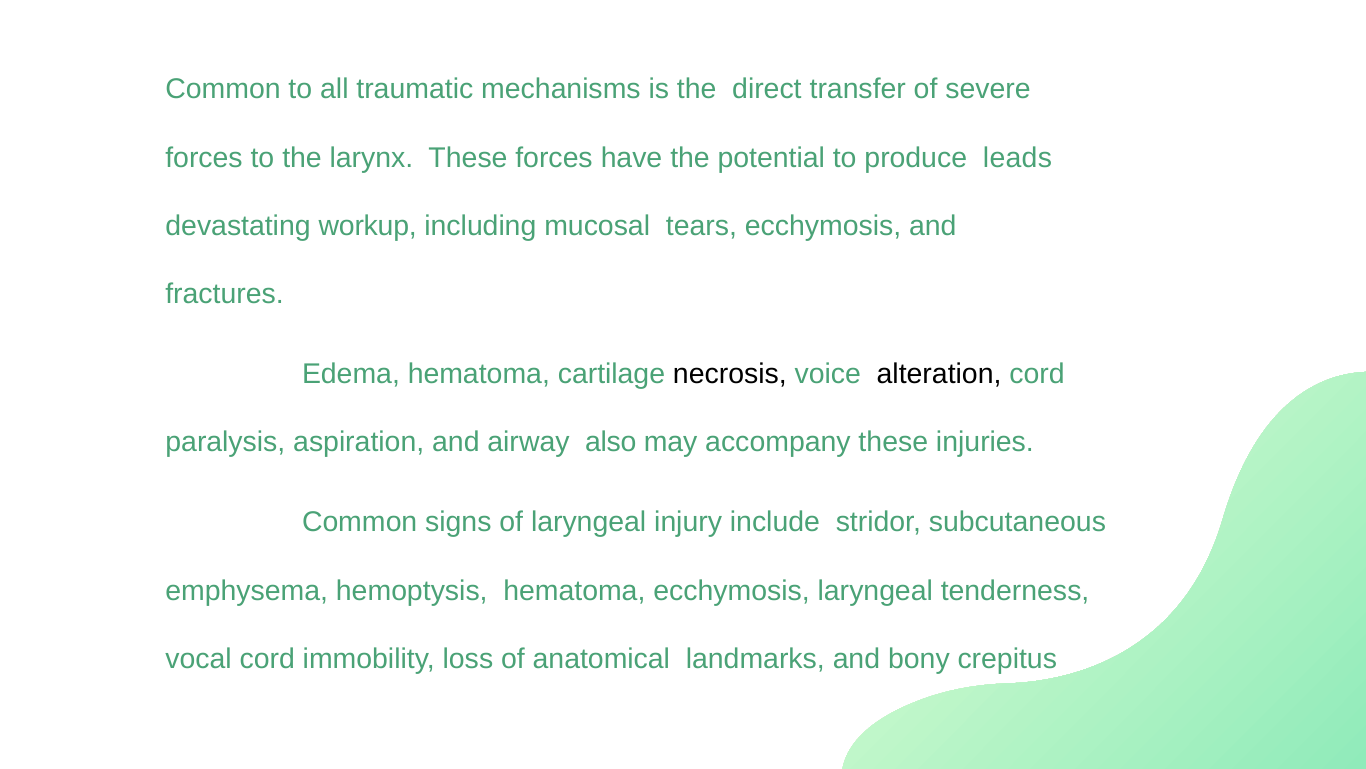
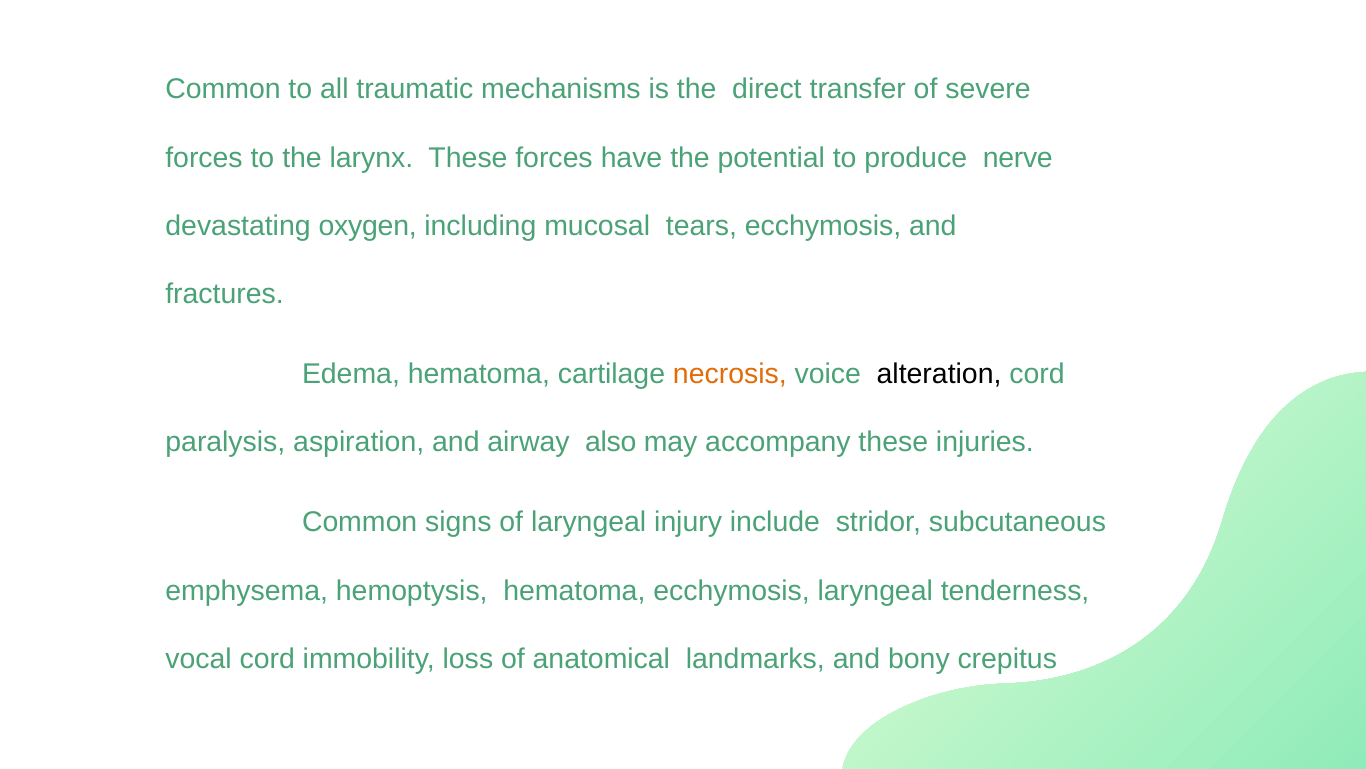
leads: leads -> nerve
workup: workup -> oxygen
necrosis colour: black -> orange
